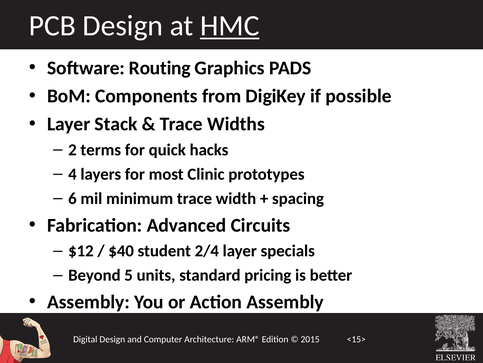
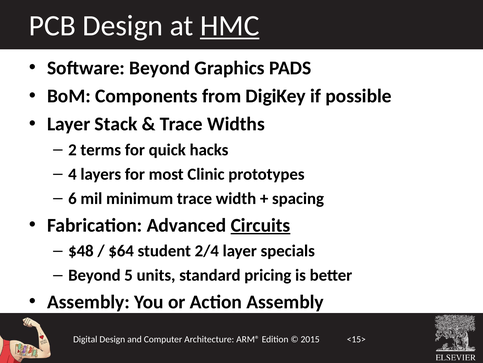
Software Routing: Routing -> Beyond
Circuits underline: none -> present
$12: $12 -> $48
$40: $40 -> $64
